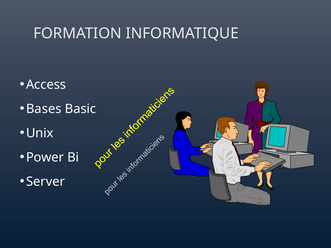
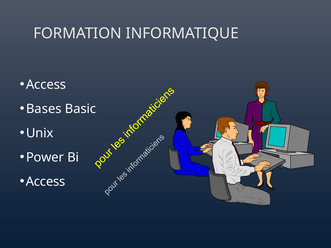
Server at (46, 182): Server -> Access
